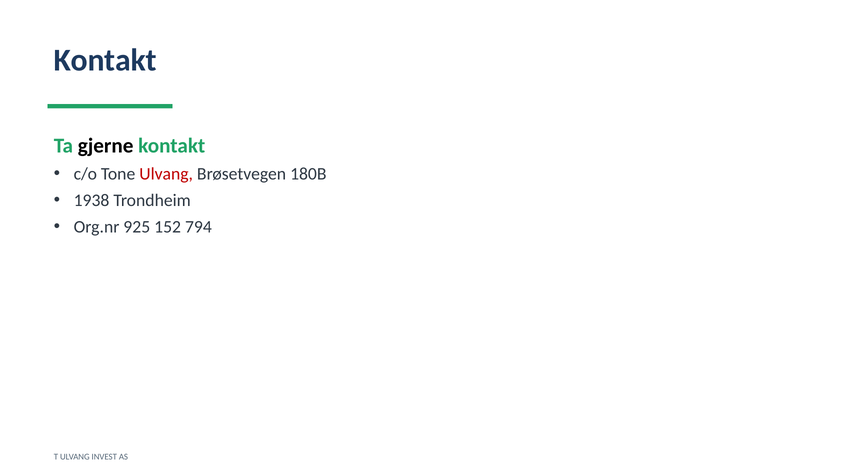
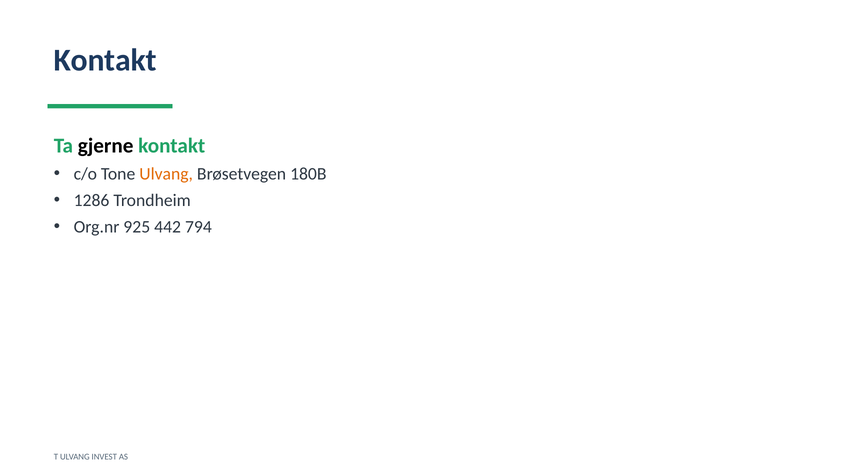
Ulvang at (166, 174) colour: red -> orange
1938: 1938 -> 1286
152: 152 -> 442
